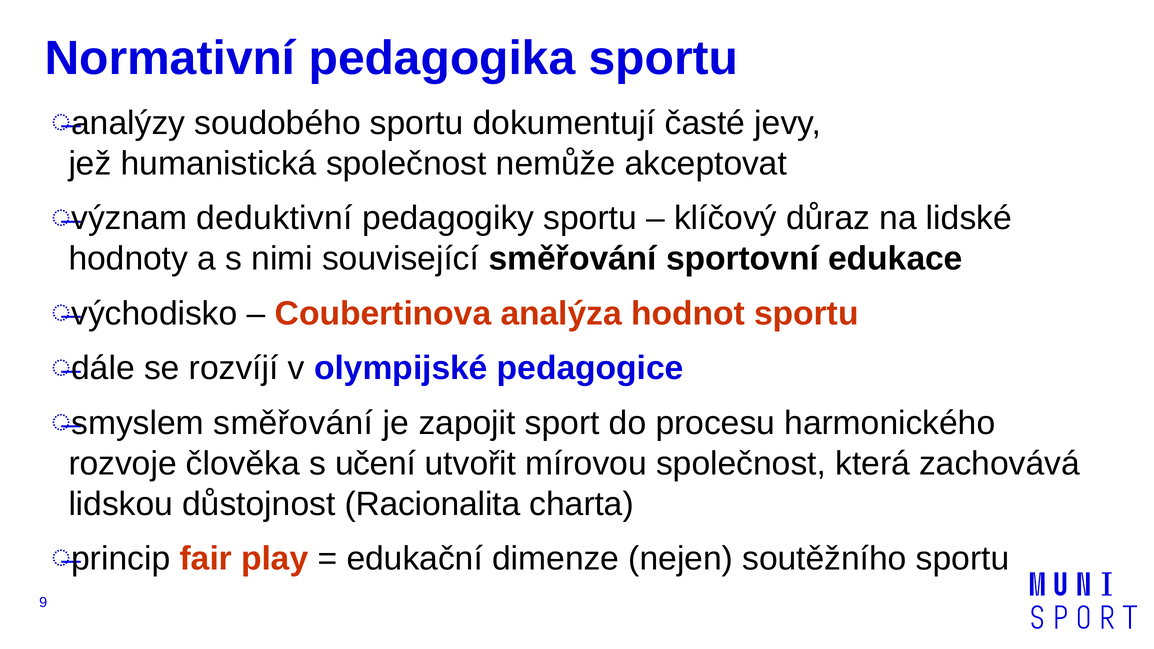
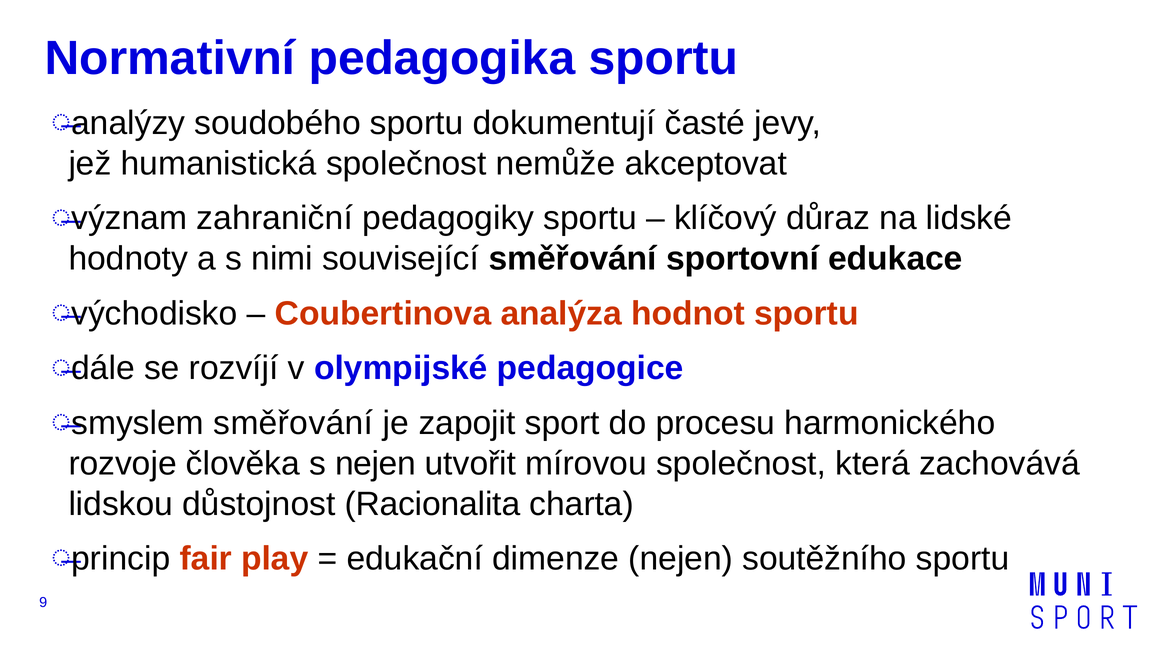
deduktivní: deduktivní -> zahraniční
s učení: učení -> nejen
